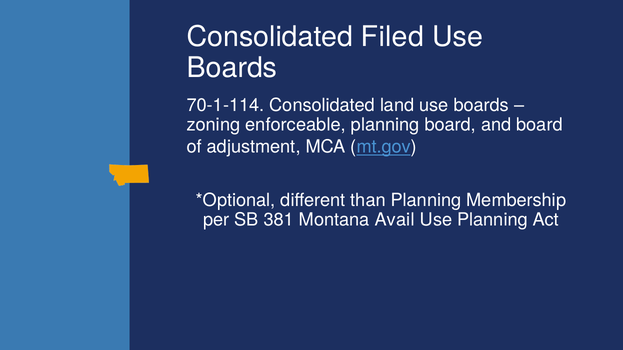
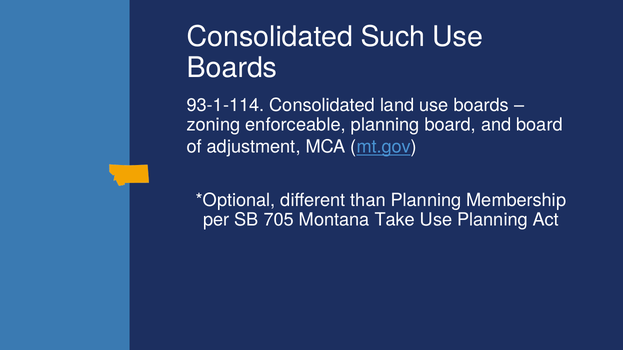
Filed: Filed -> Such
70-1-114: 70-1-114 -> 93-1-114
381: 381 -> 705
Avail: Avail -> Take
